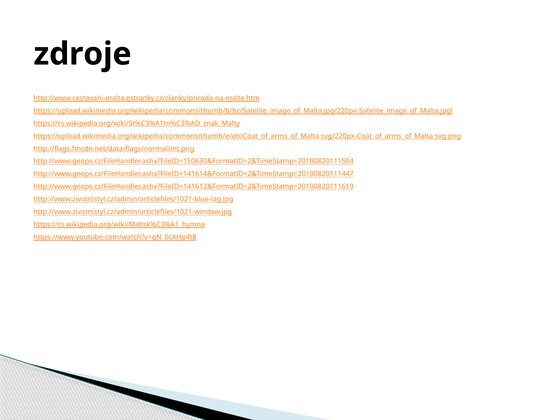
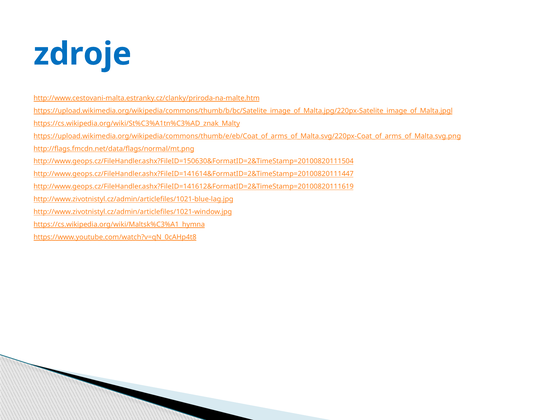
zdroje colour: black -> blue
